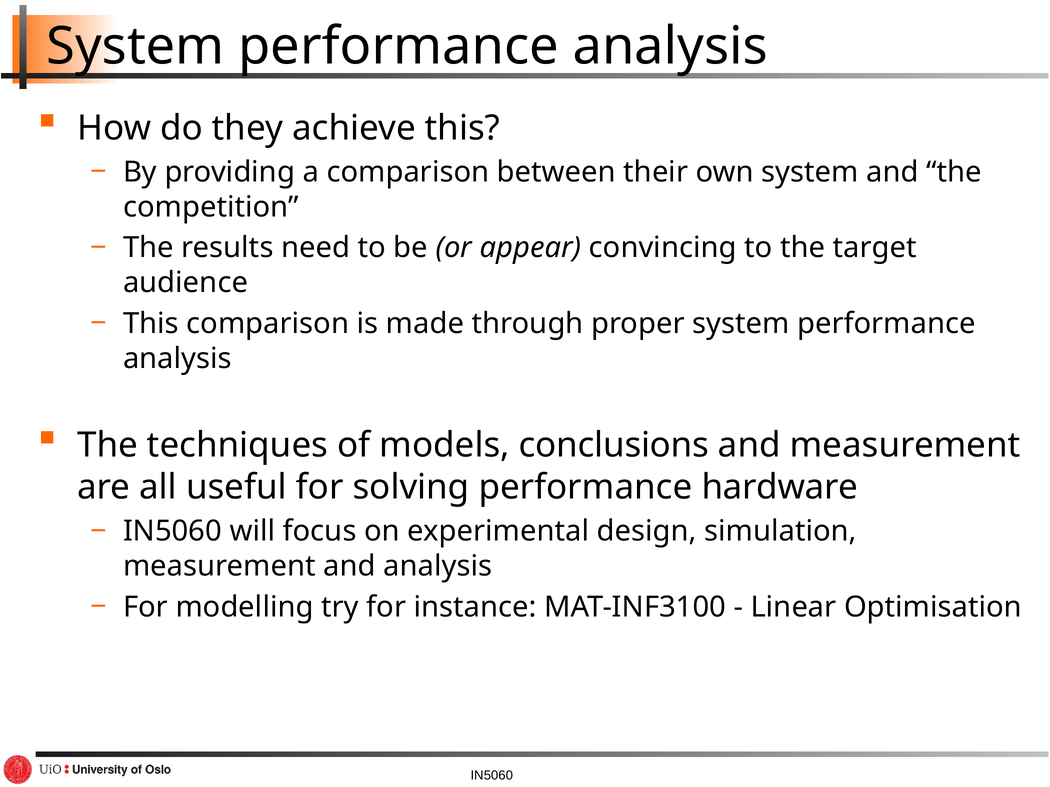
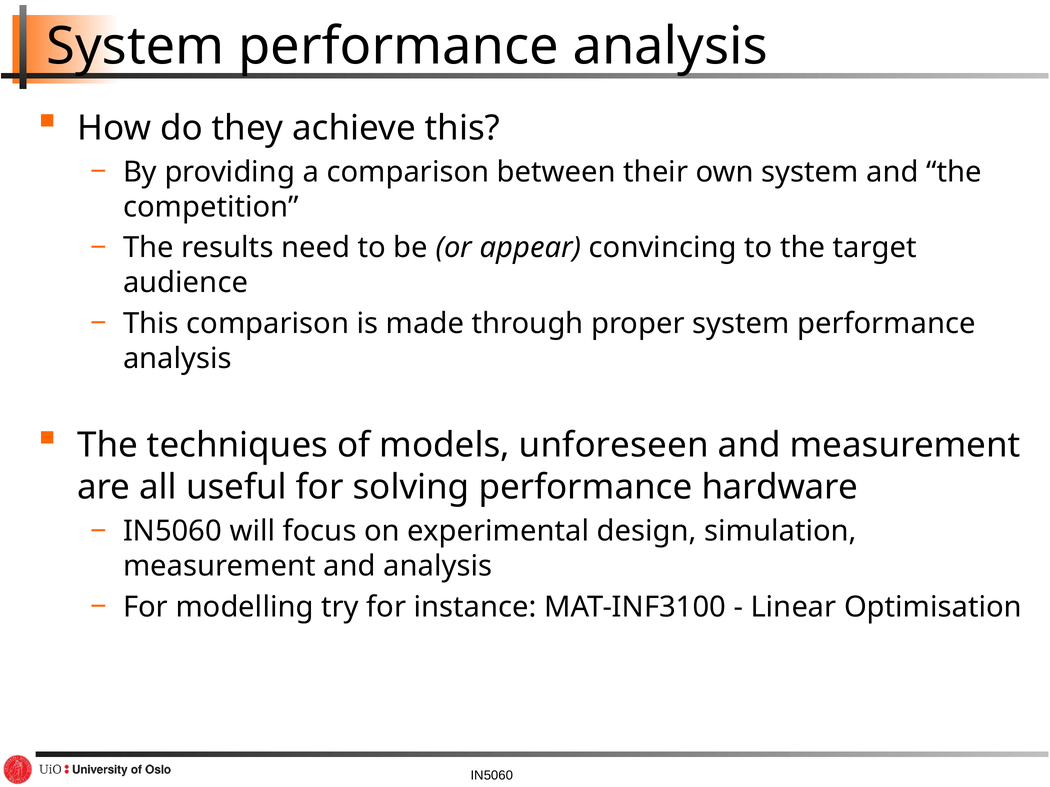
conclusions: conclusions -> unforeseen
